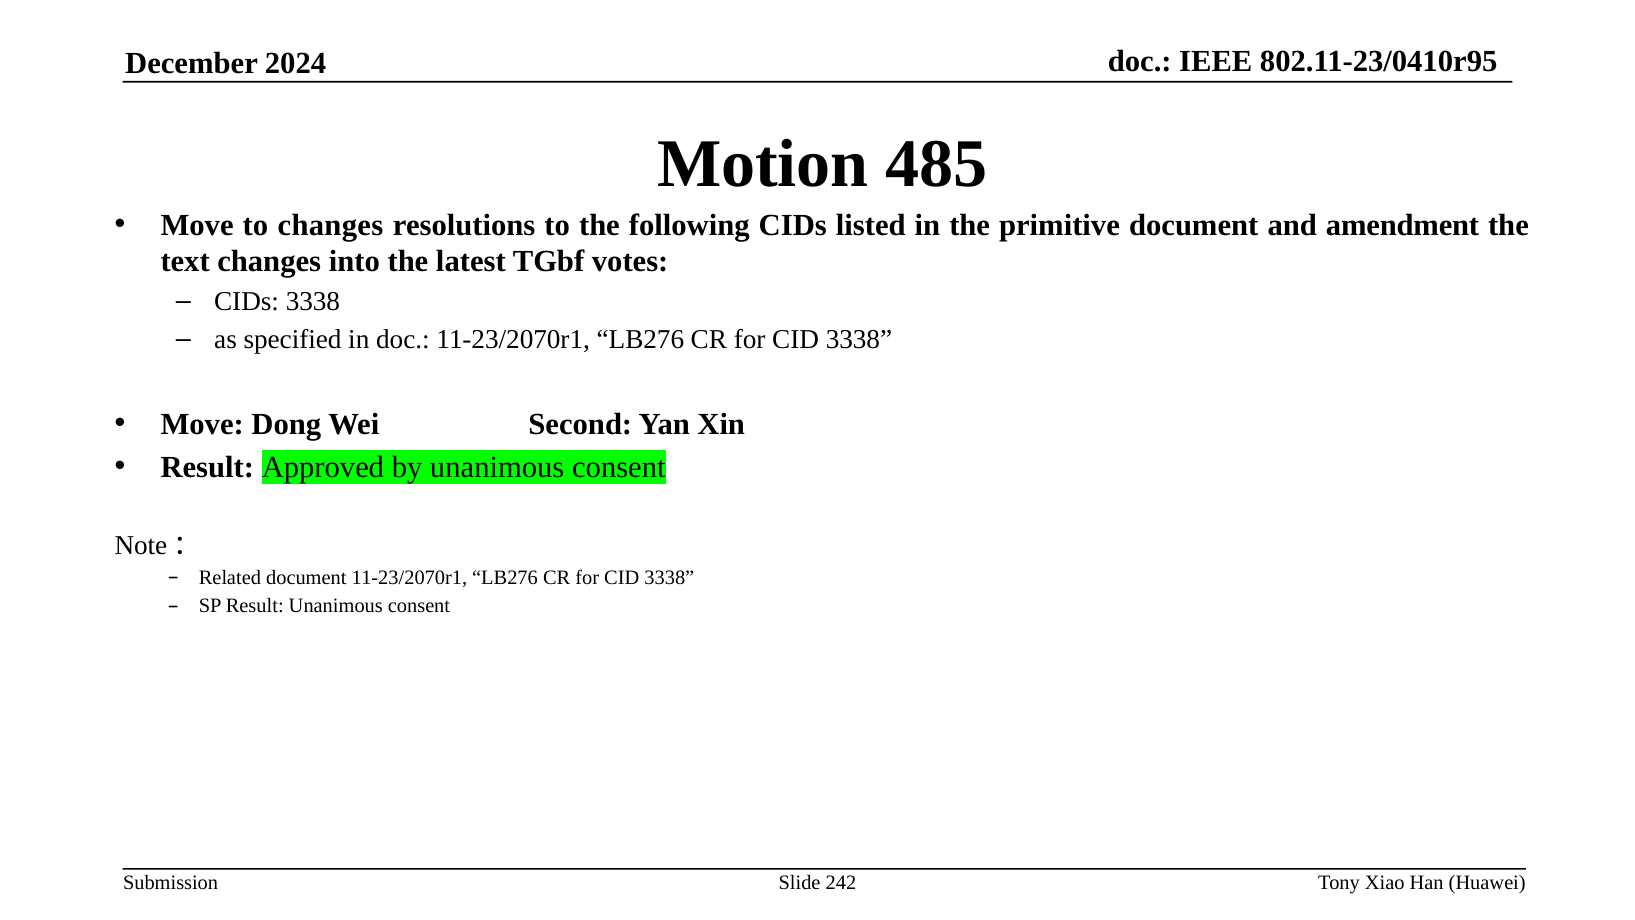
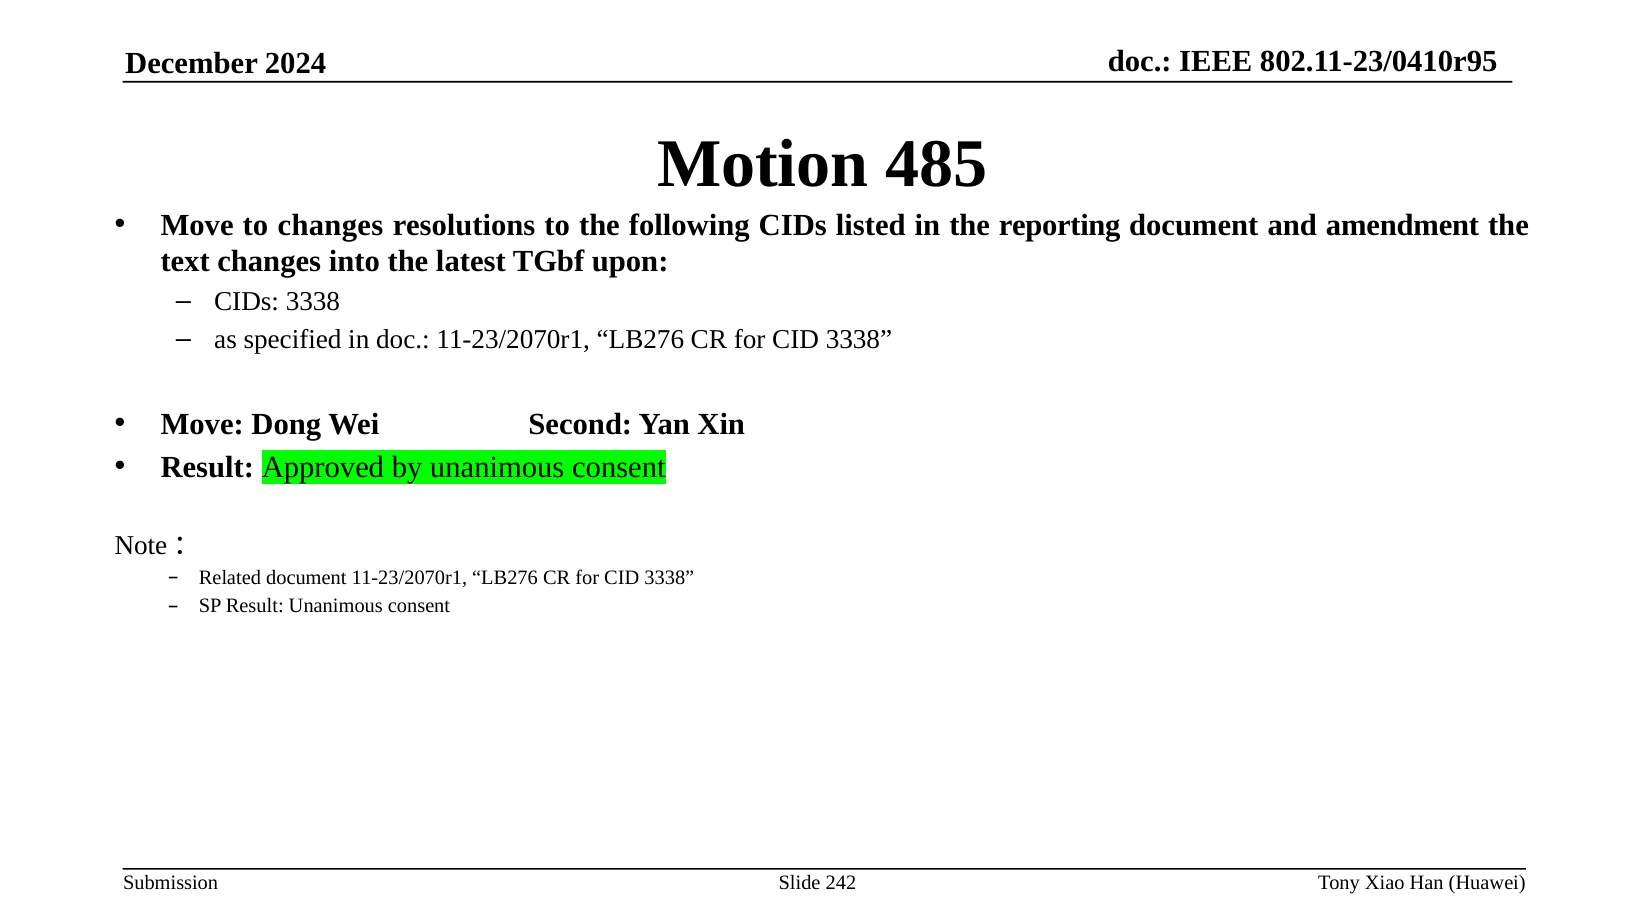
primitive: primitive -> reporting
votes: votes -> upon
